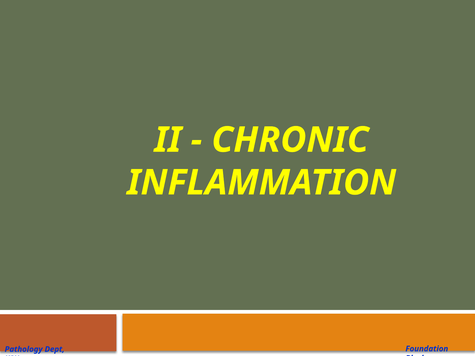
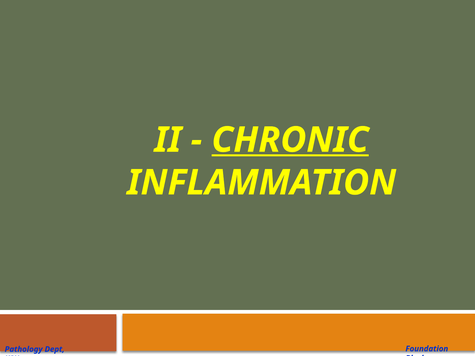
CHRONIC underline: none -> present
